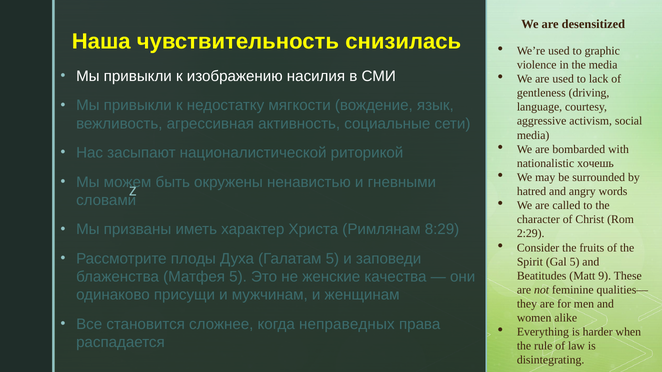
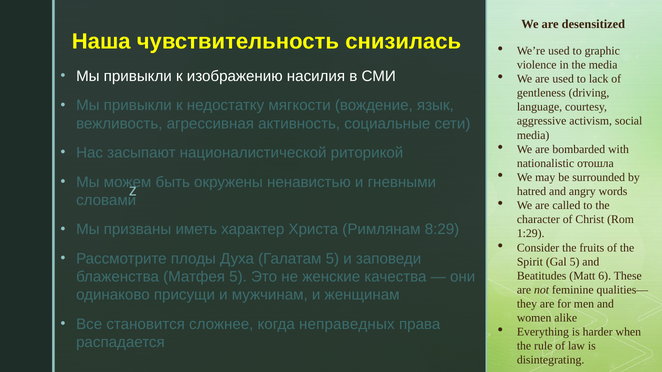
хочешь: хочешь -> отошла
2:29: 2:29 -> 1:29
9: 9 -> 6
